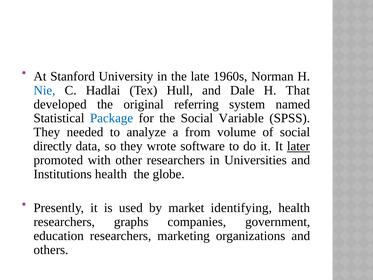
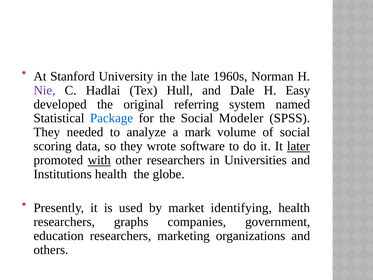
Nie colour: blue -> purple
That: That -> Easy
Variable: Variable -> Modeler
from: from -> mark
directly: directly -> scoring
with underline: none -> present
